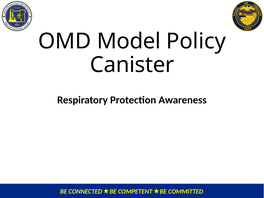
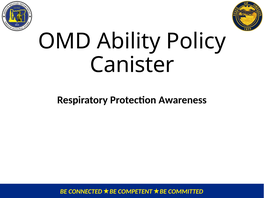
Model: Model -> Ability
